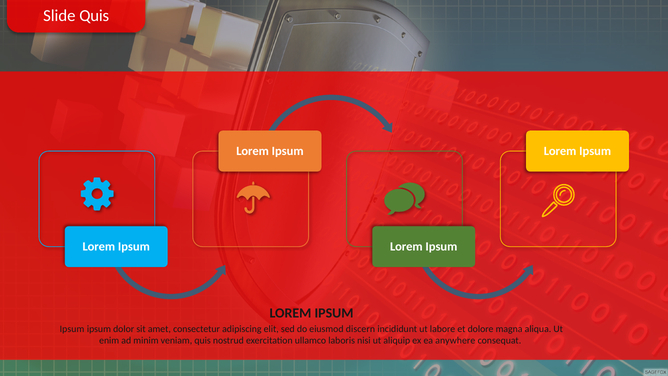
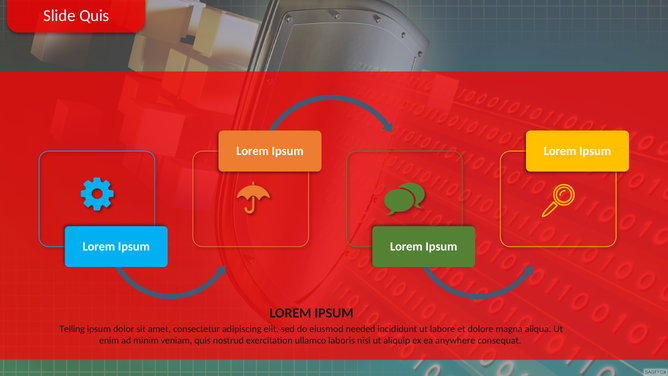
Ipsum at (72, 329): Ipsum -> Telling
discern: discern -> needed
